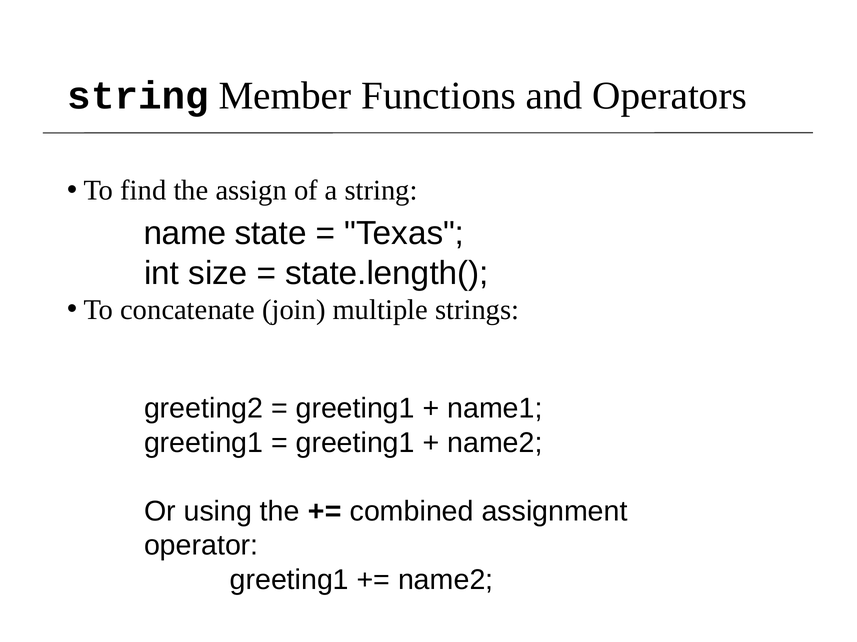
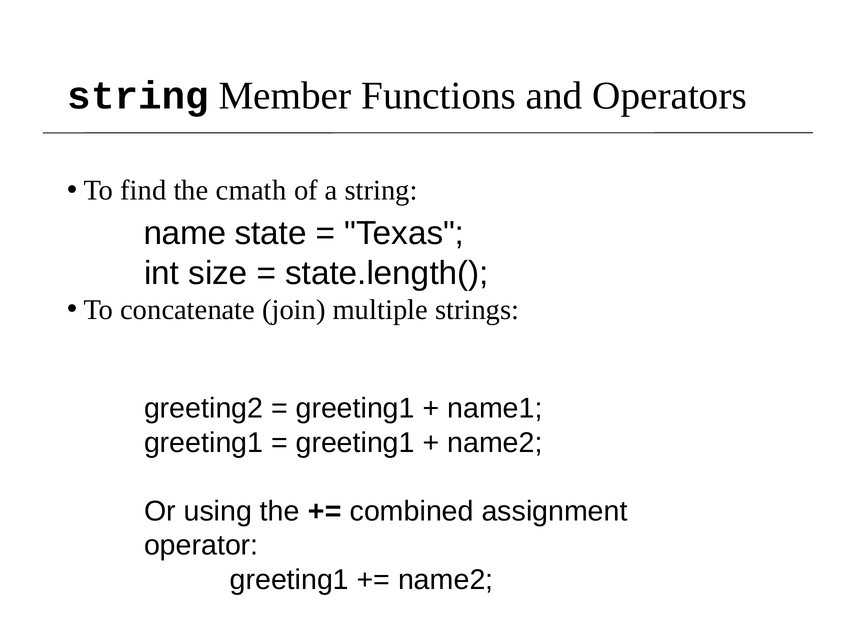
assign: assign -> cmath
